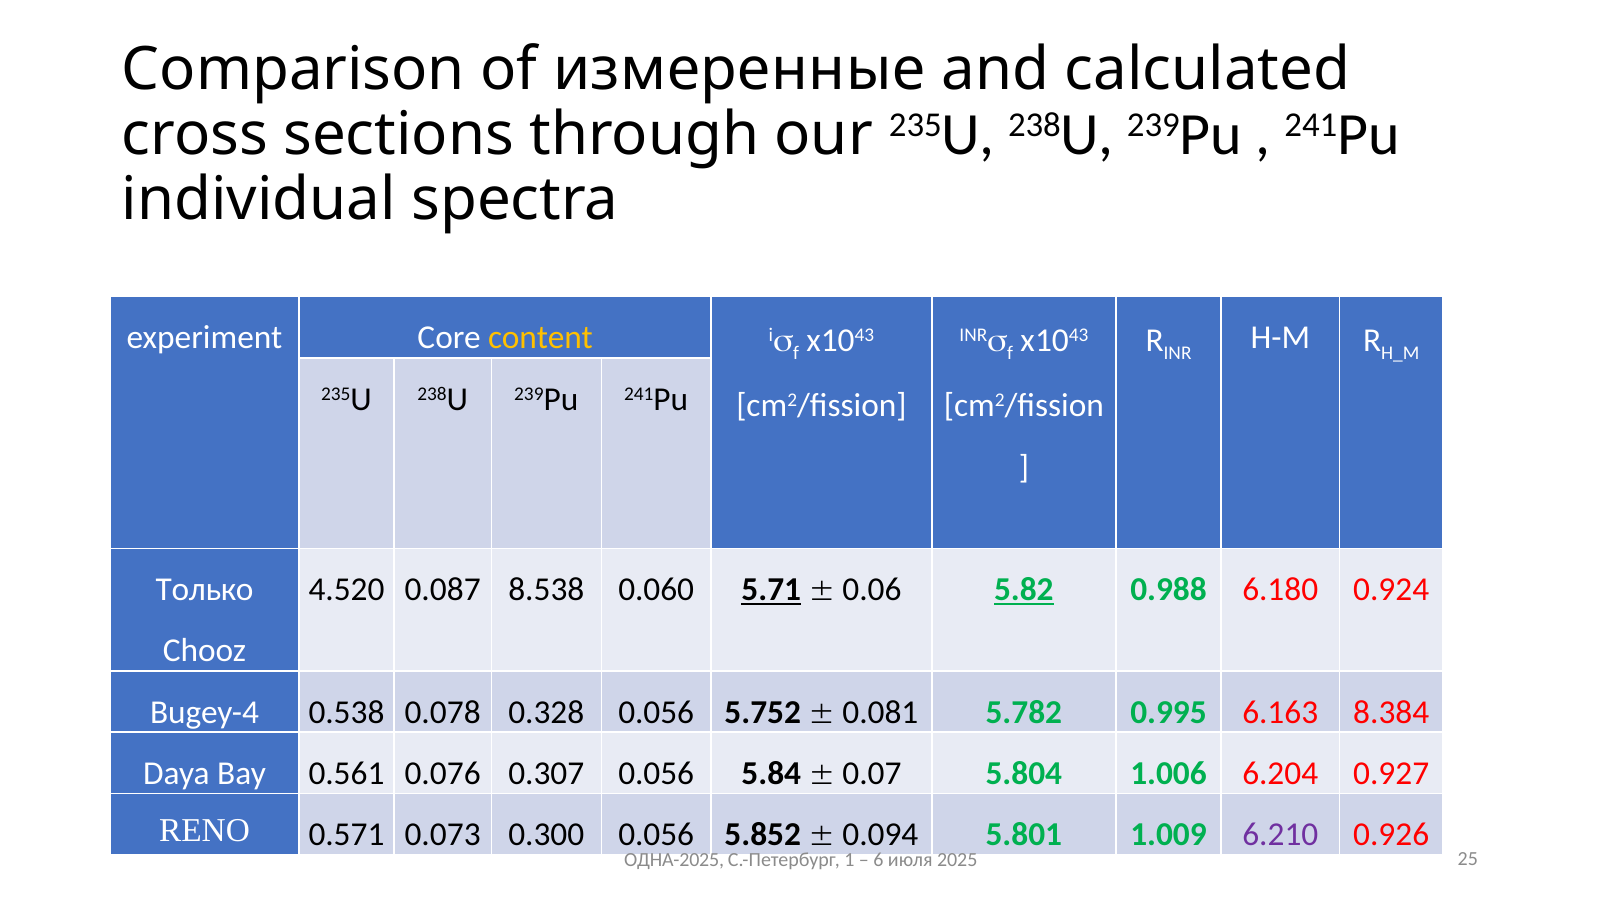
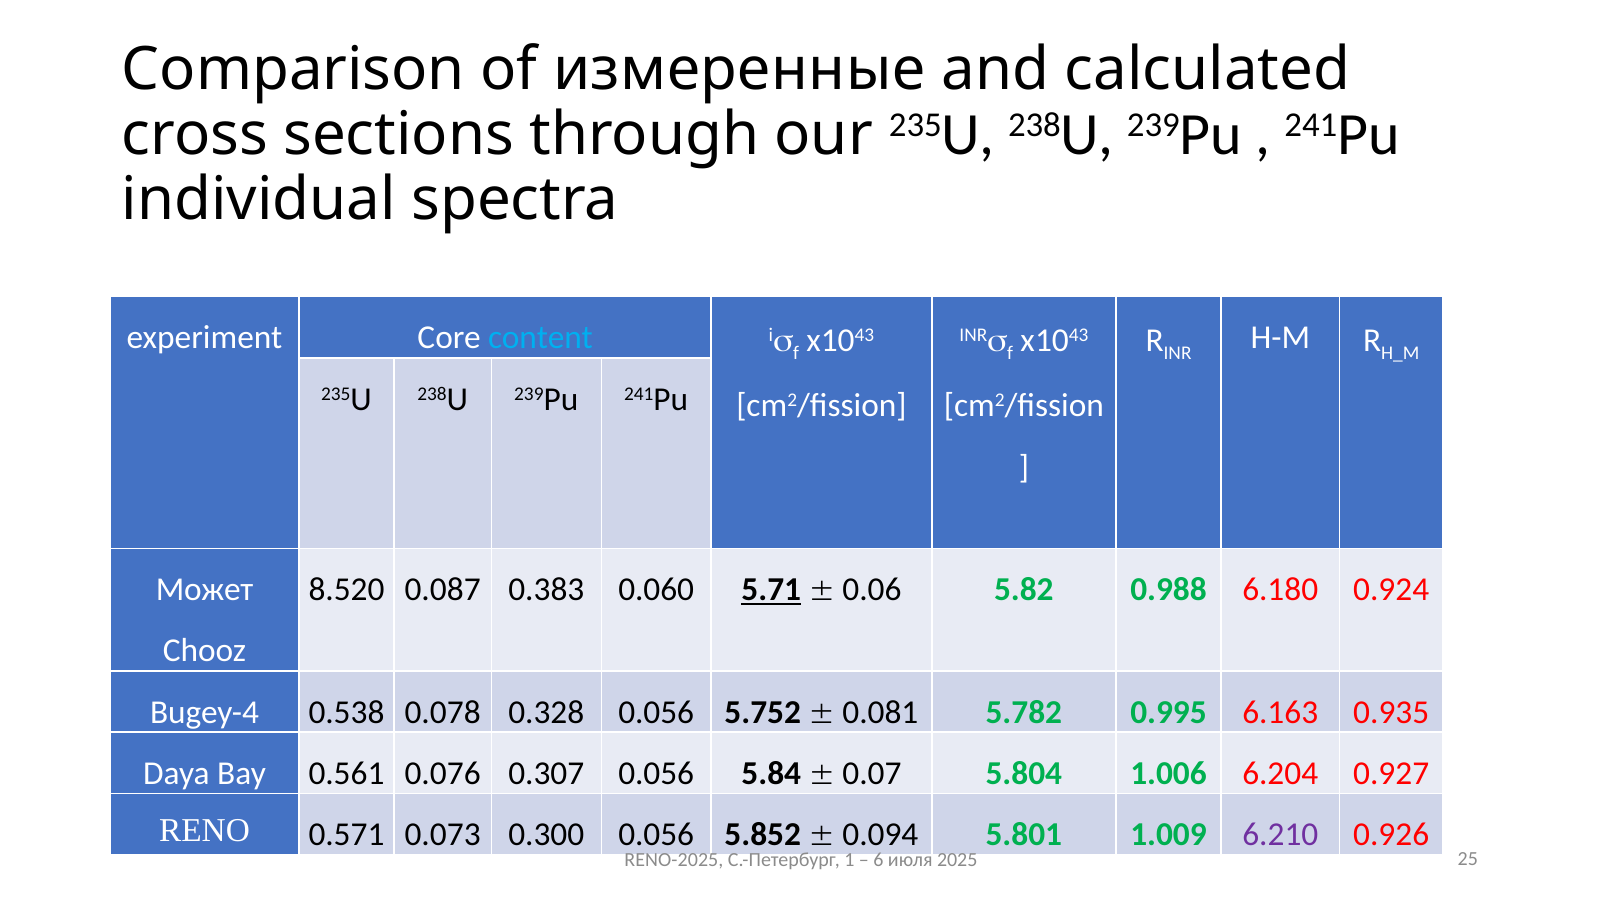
content colour: yellow -> light blue
Только: Только -> Может
4.520: 4.520 -> 8.520
8.538: 8.538 -> 0.383
5.82 underline: present -> none
8.384: 8.384 -> 0.935
ОДНА-2025: ОДНА-2025 -> RENO-2025
